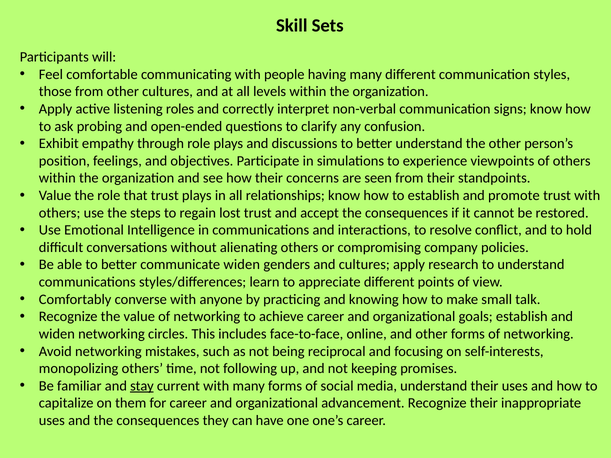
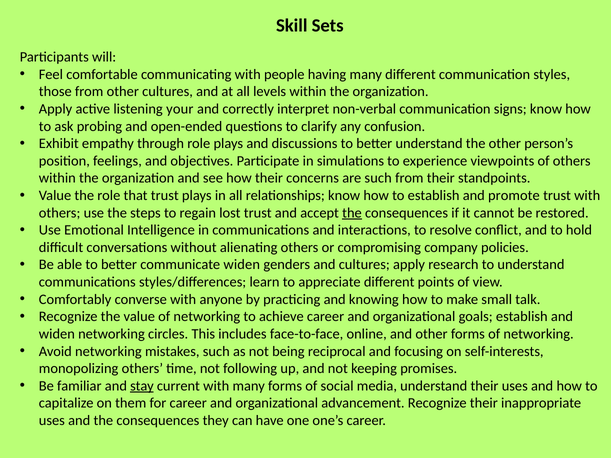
roles: roles -> your
are seen: seen -> such
the at (352, 213) underline: none -> present
